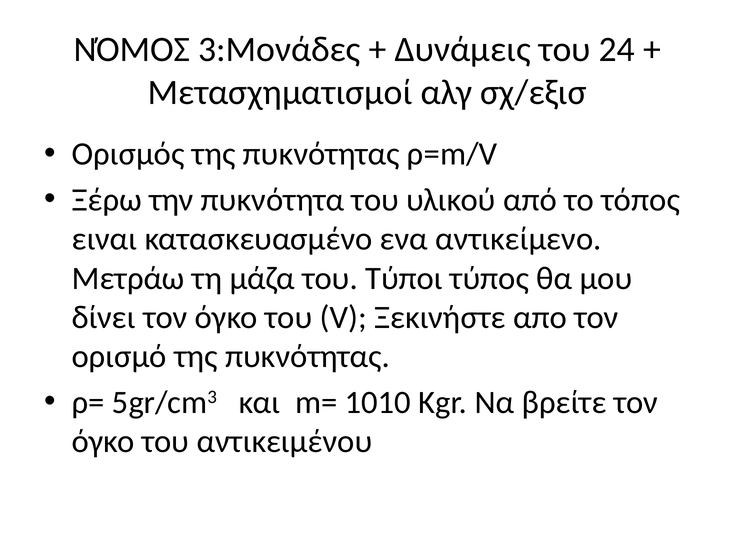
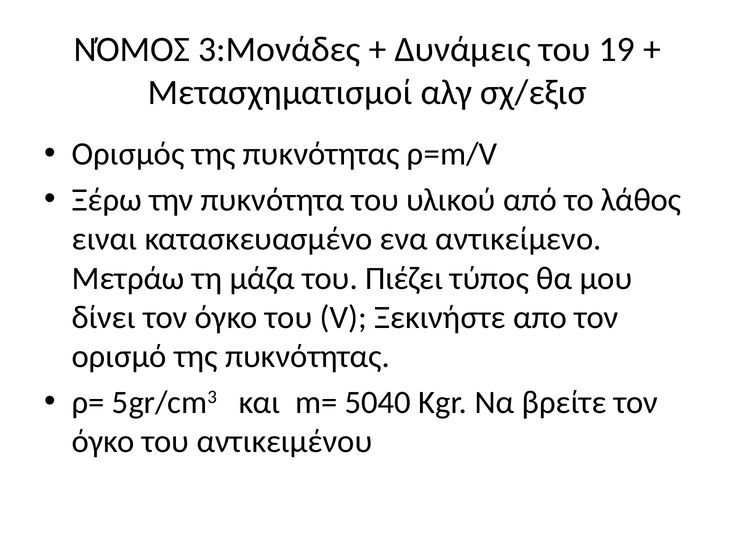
24: 24 -> 19
τόπος: τόπος -> λάθος
Τύποι: Τύποι -> Πιέζει
1010: 1010 -> 5040
